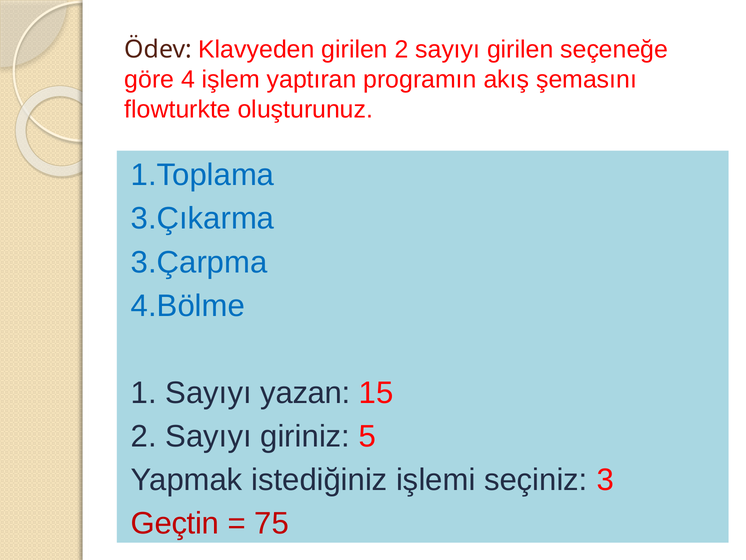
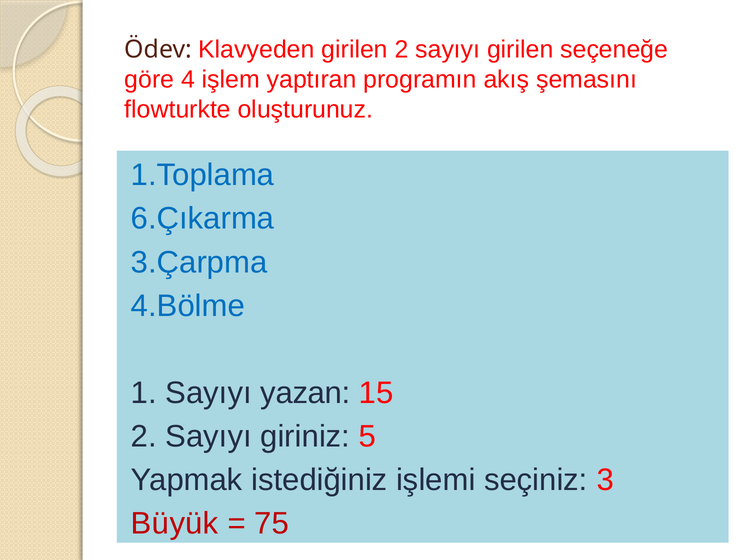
3.Çıkarma: 3.Çıkarma -> 6.Çıkarma
Geçtin: Geçtin -> Büyük
